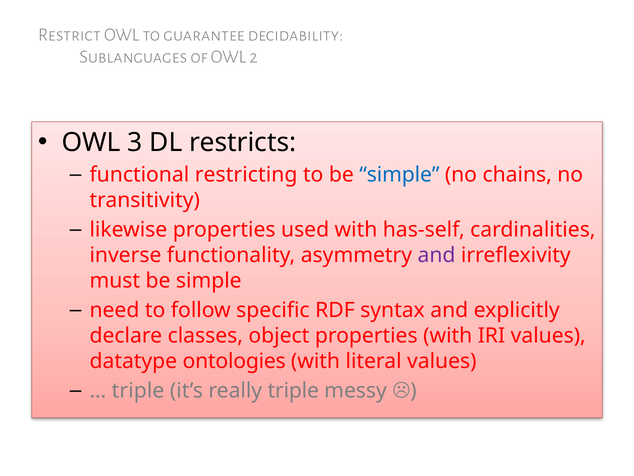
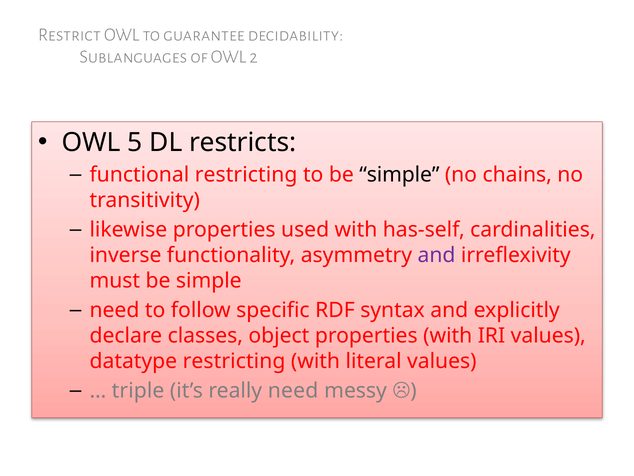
3: 3 -> 5
simple at (399, 175) colour: blue -> black
datatype ontologies: ontologies -> restricting
really triple: triple -> need
